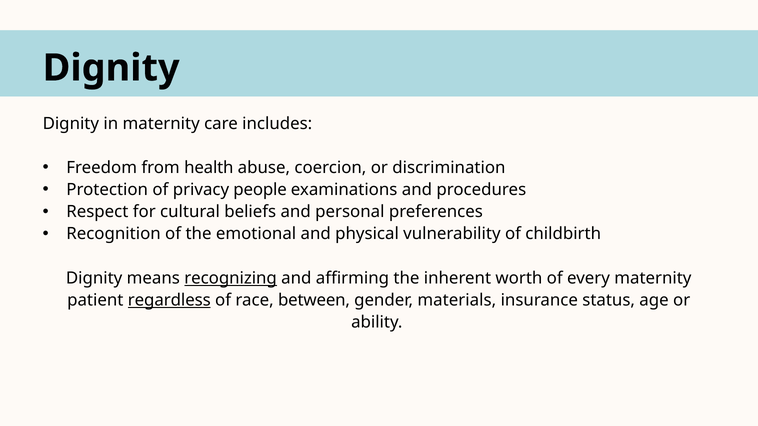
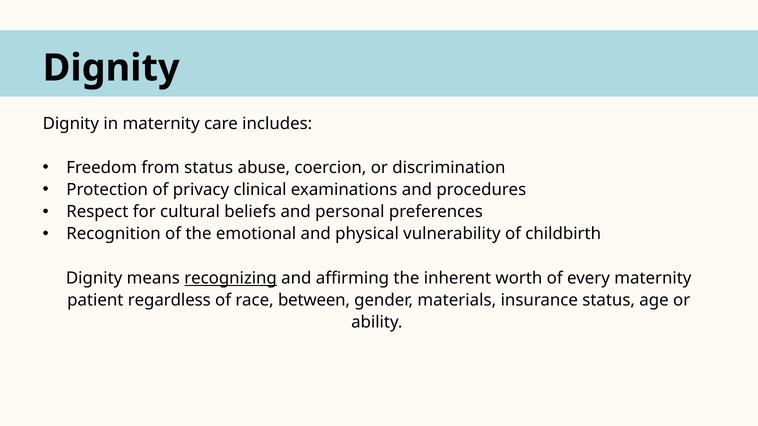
from health: health -> status
people: people -> clinical
regardless underline: present -> none
